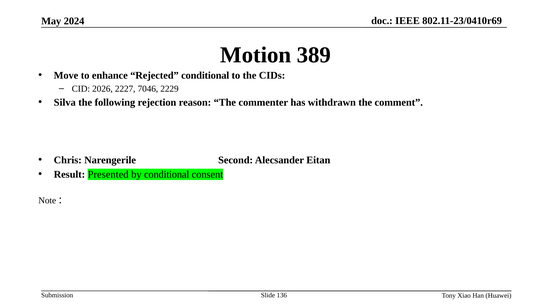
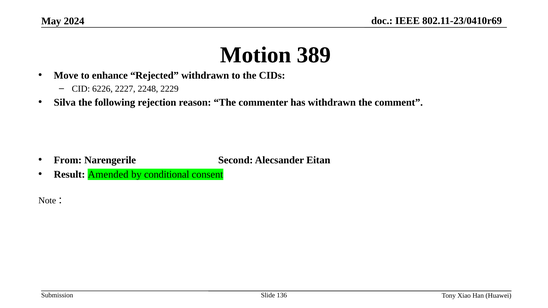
Rejected conditional: conditional -> withdrawn
2026: 2026 -> 6226
7046: 7046 -> 2248
Chris: Chris -> From
Presented: Presented -> Amended
